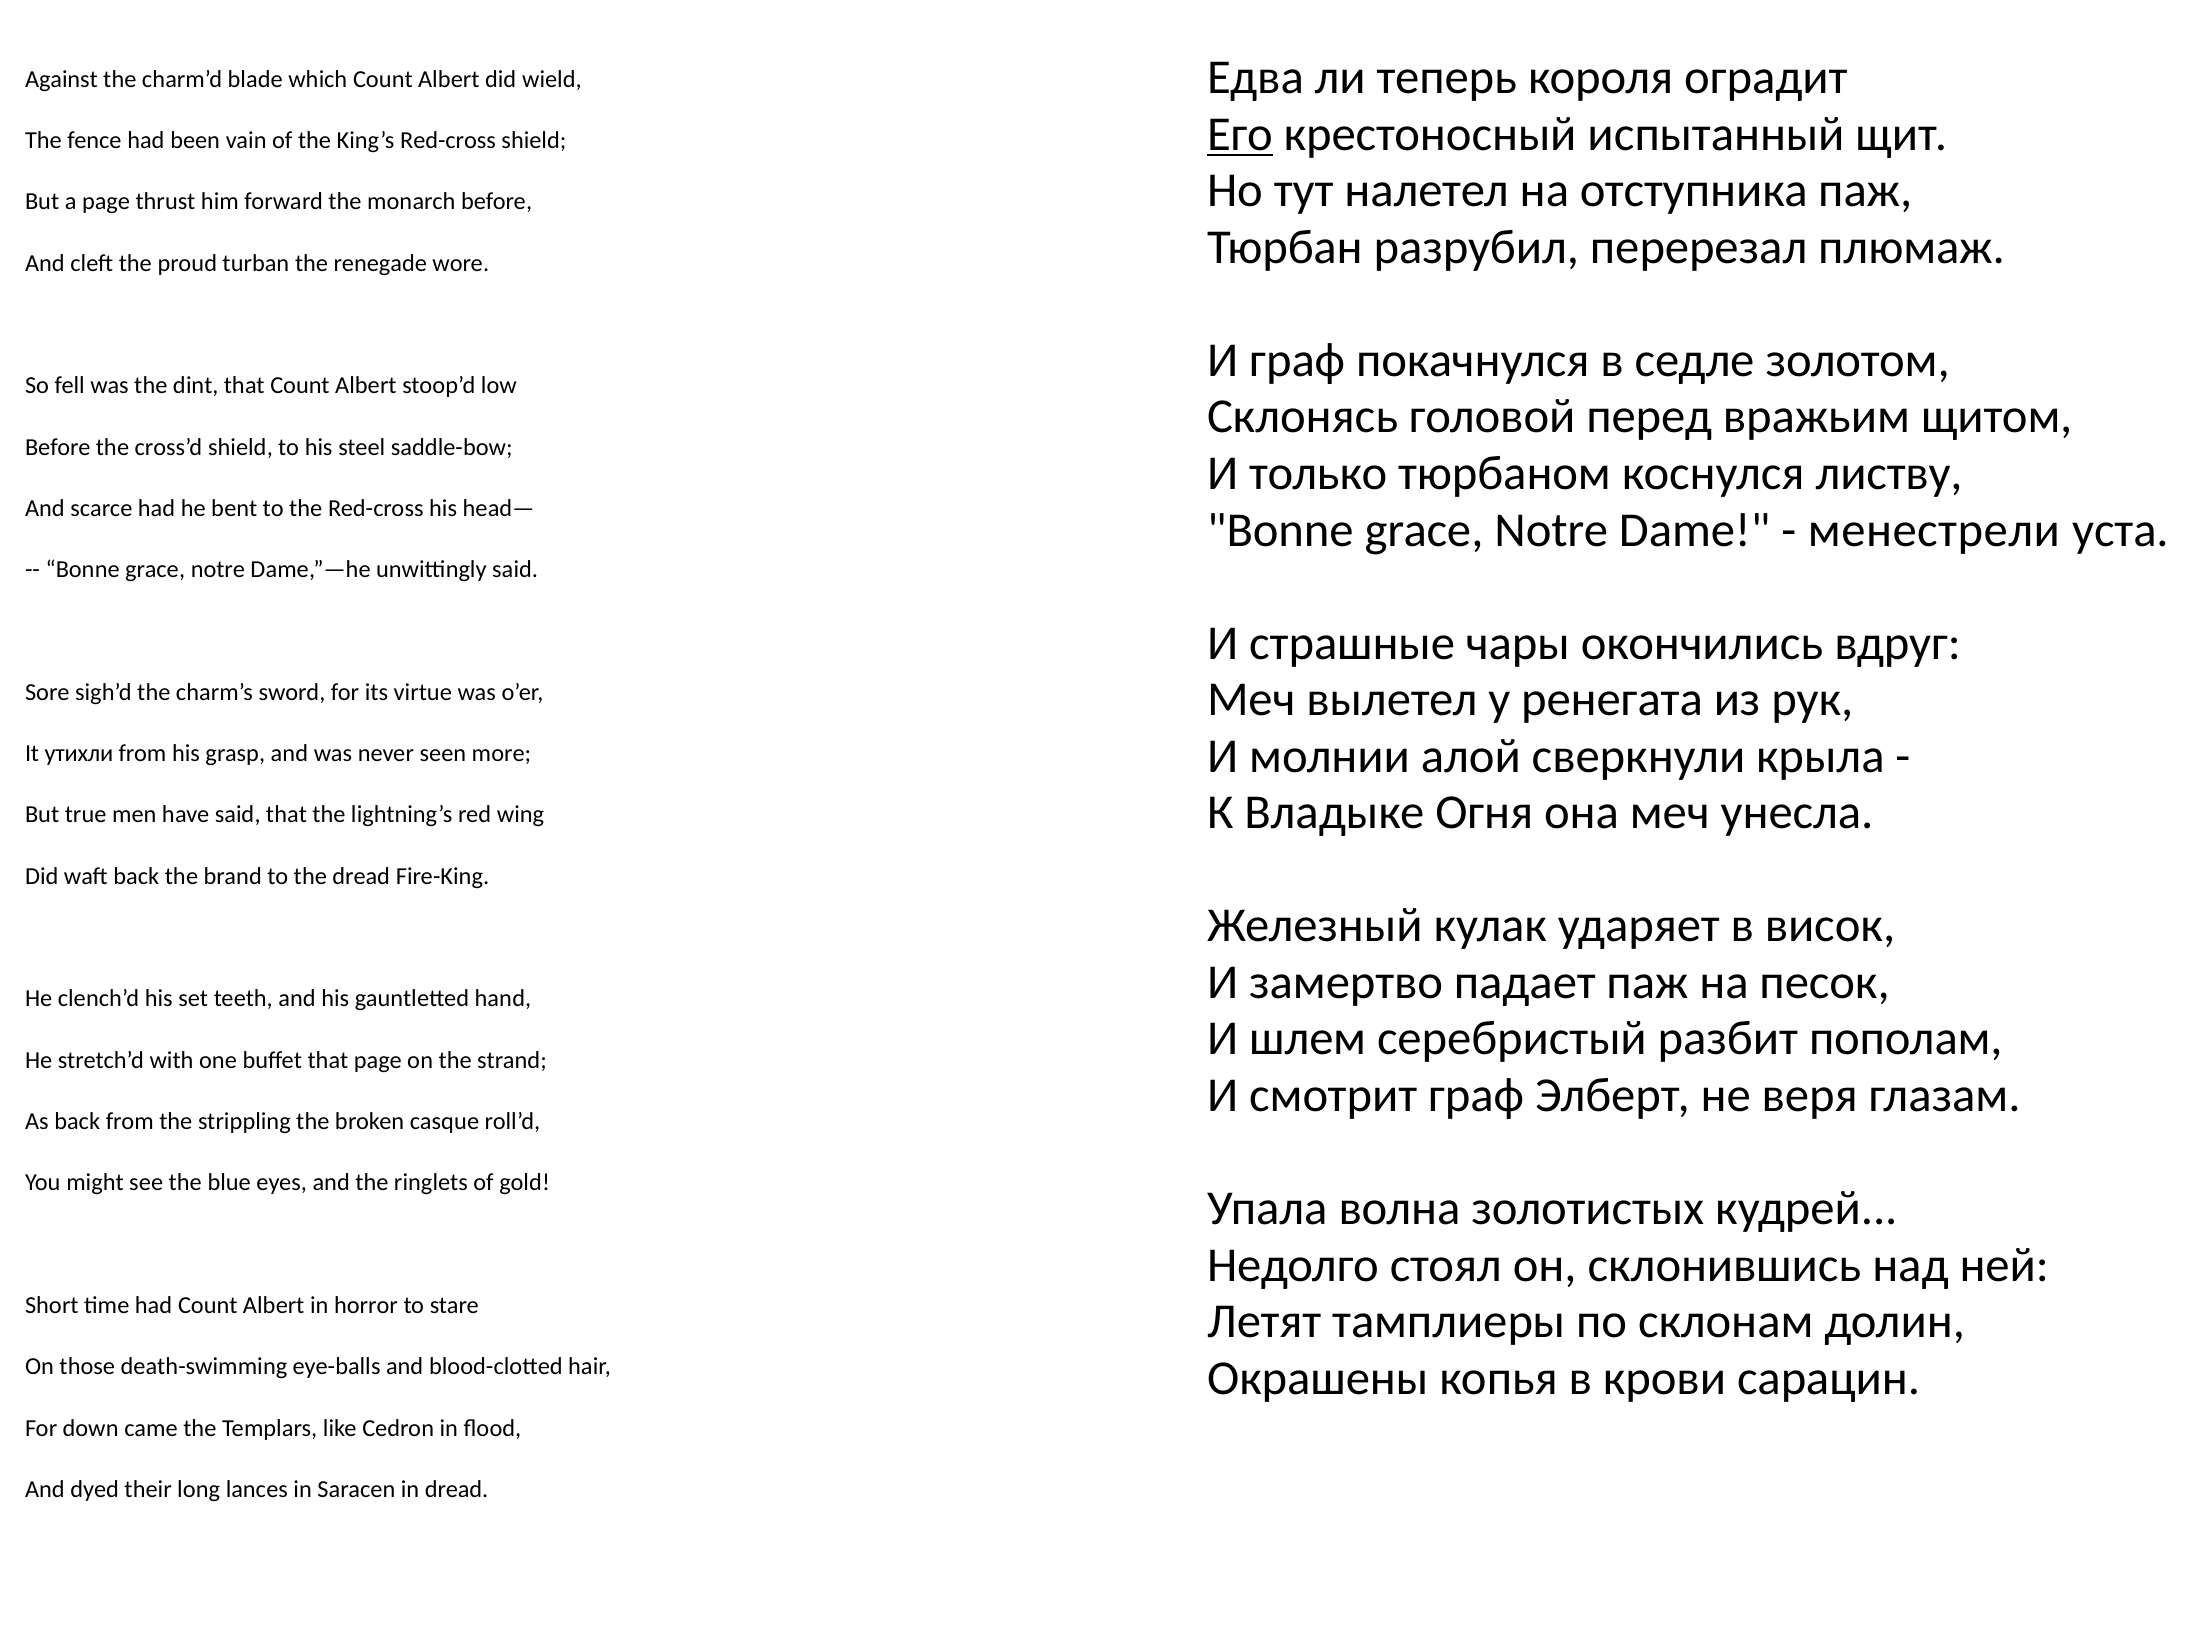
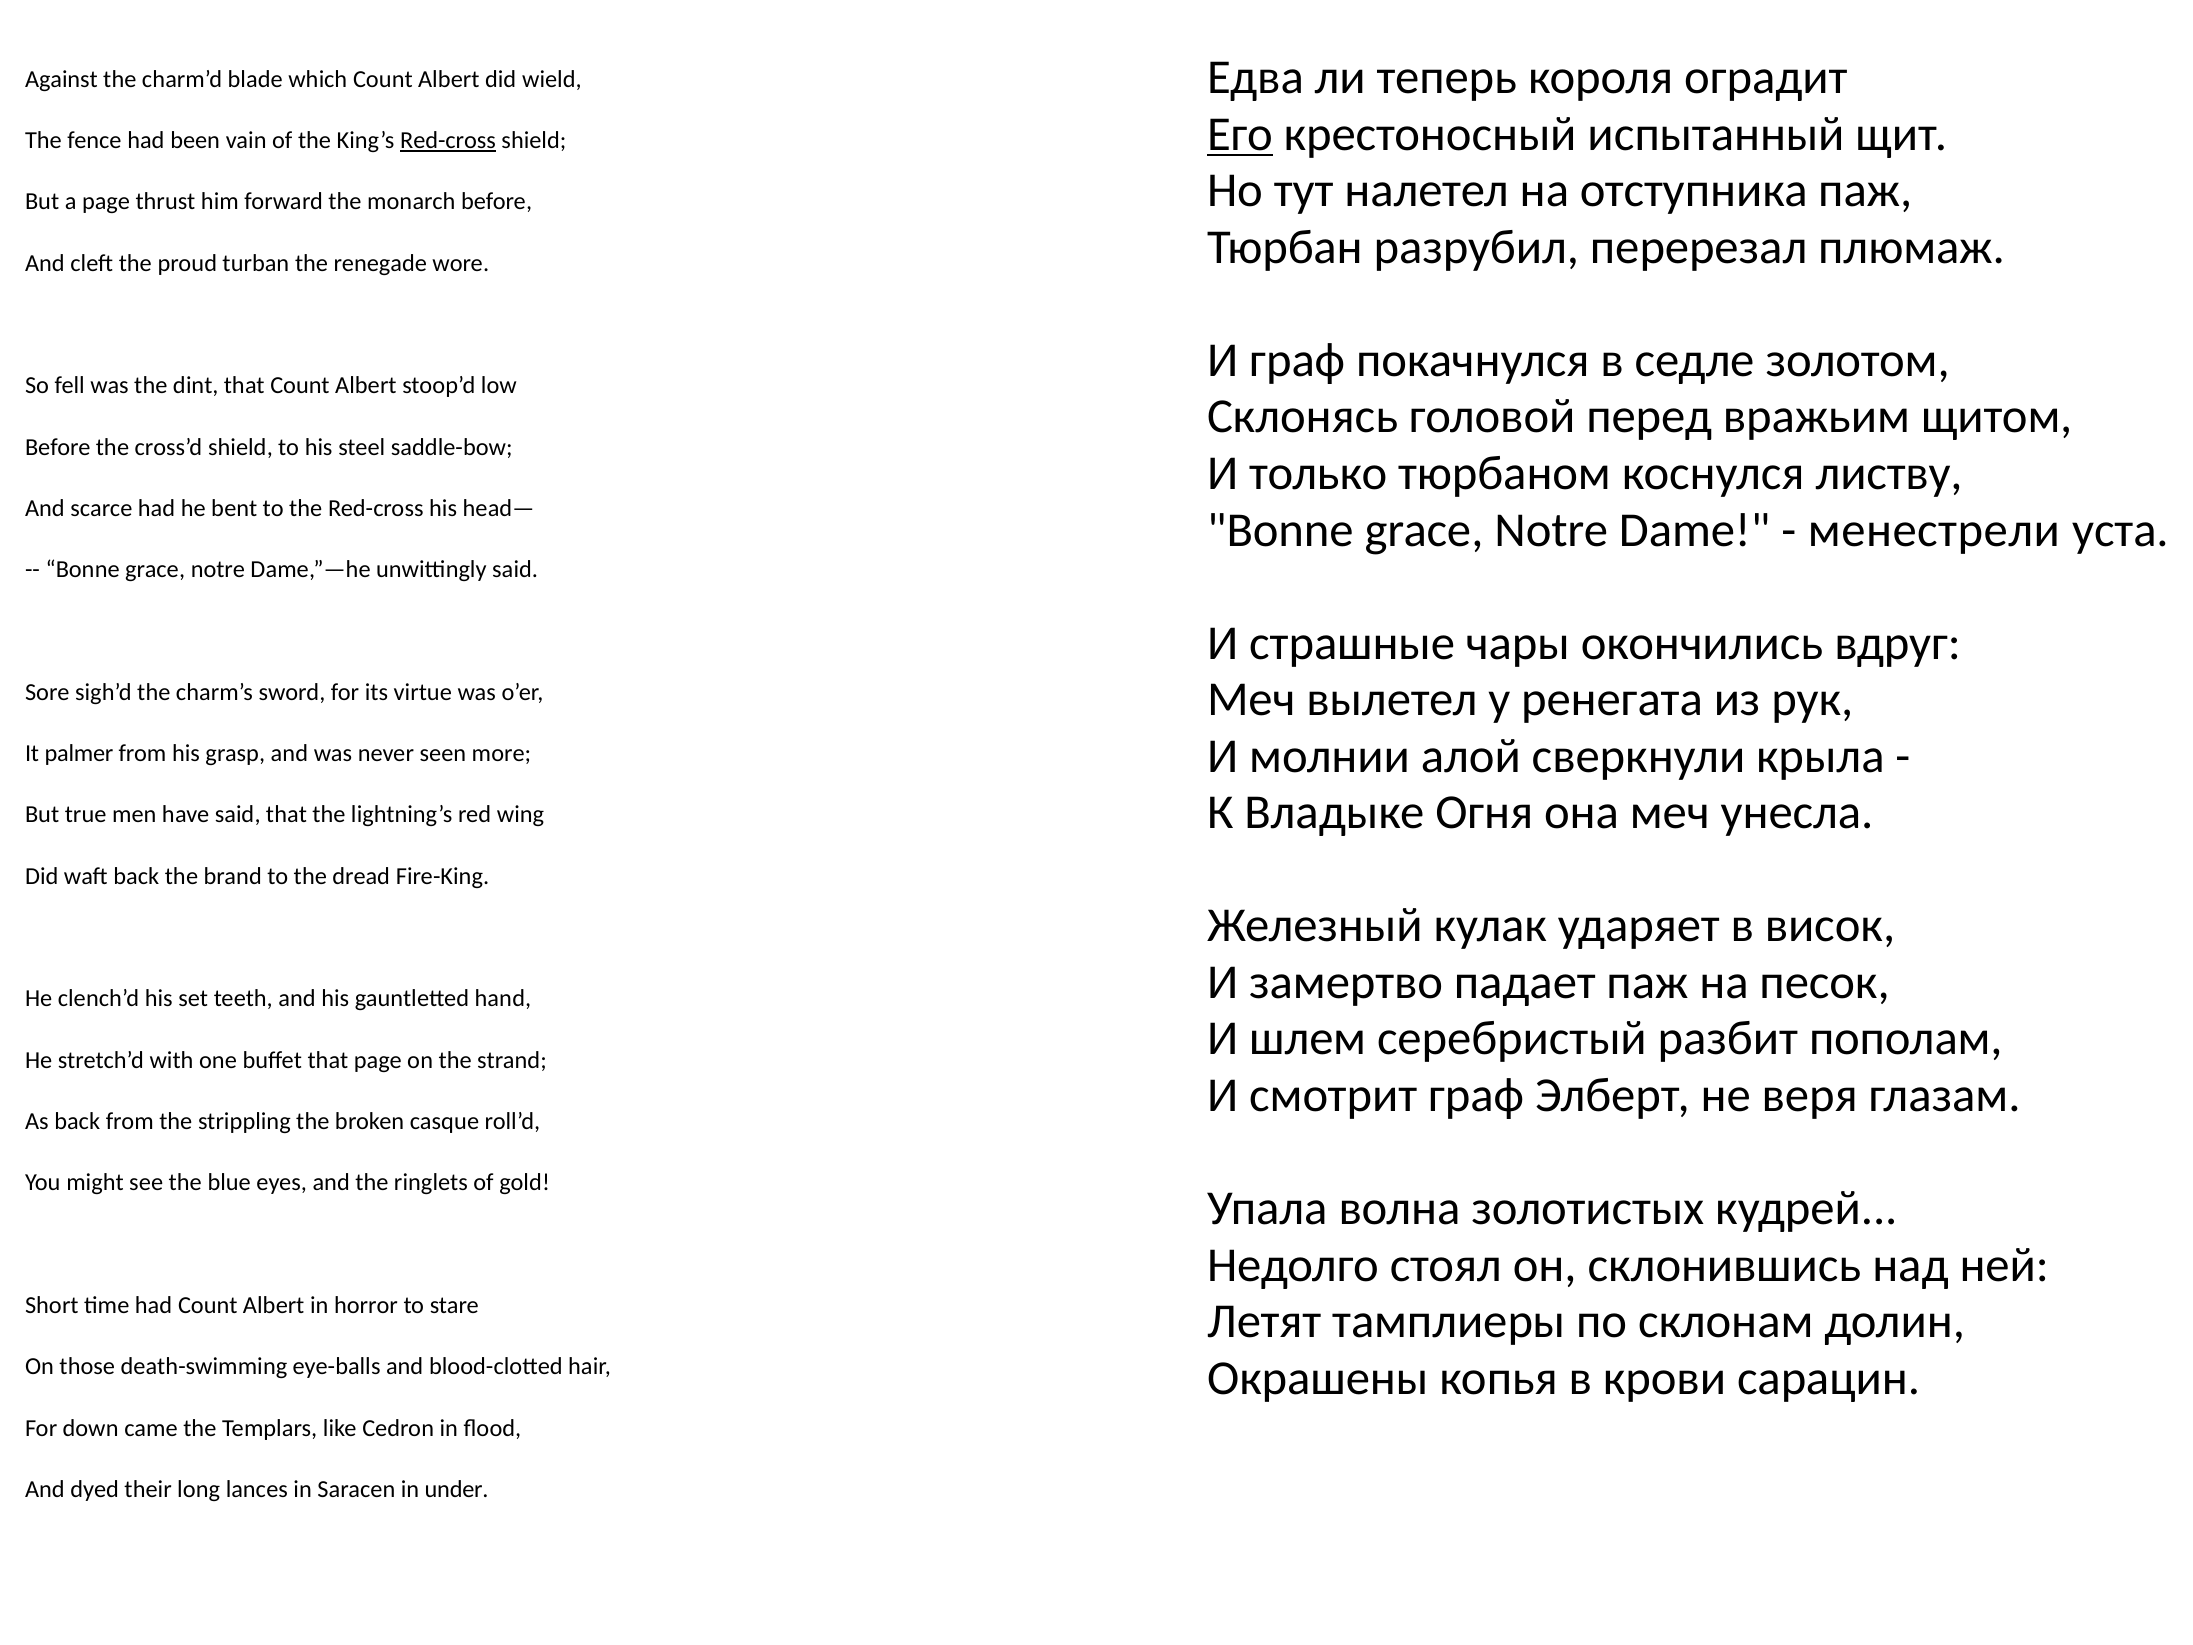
Red-cross at (448, 140) underline: none -> present
утихли: утихли -> palmer
in dread: dread -> under
